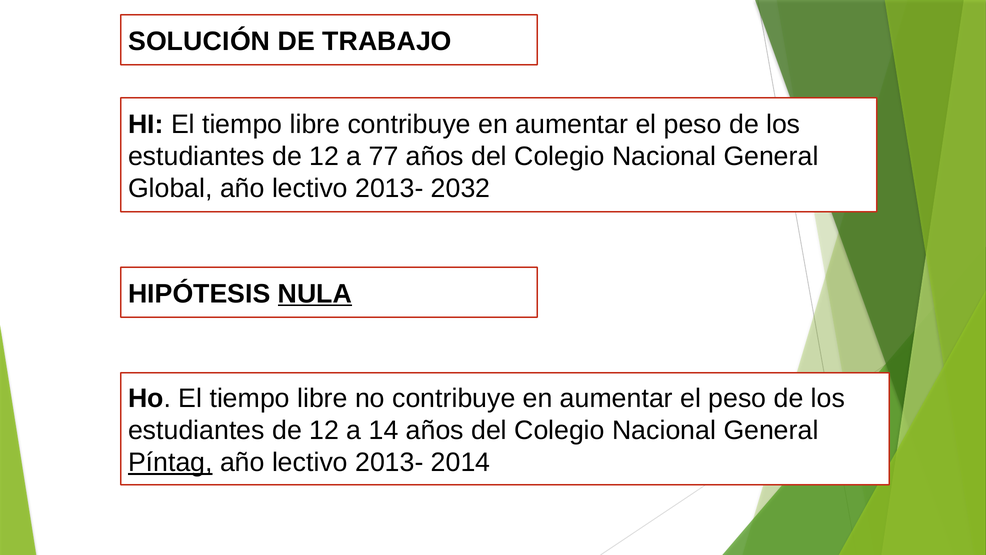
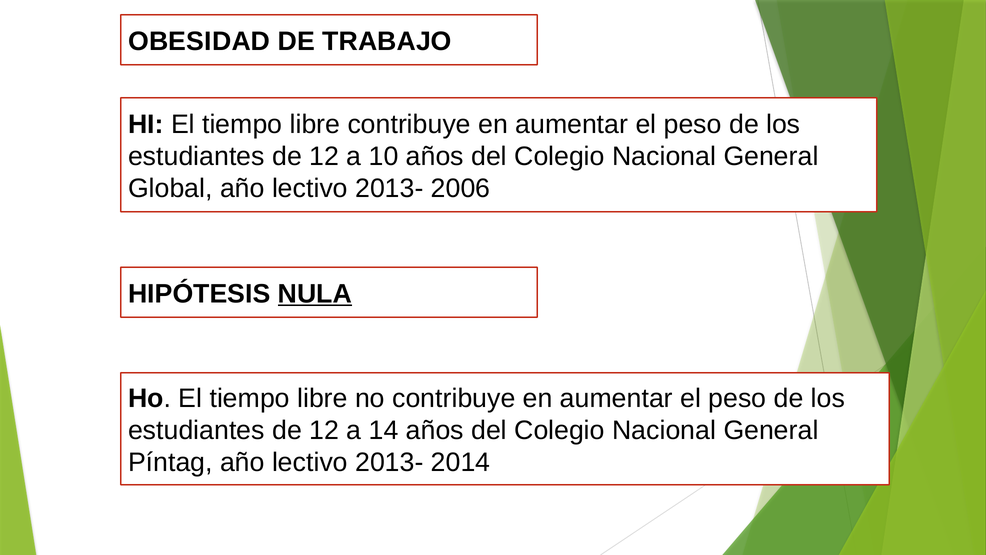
SOLUCIÓN: SOLUCIÓN -> OBESIDAD
77: 77 -> 10
2032: 2032 -> 2006
Píntag underline: present -> none
